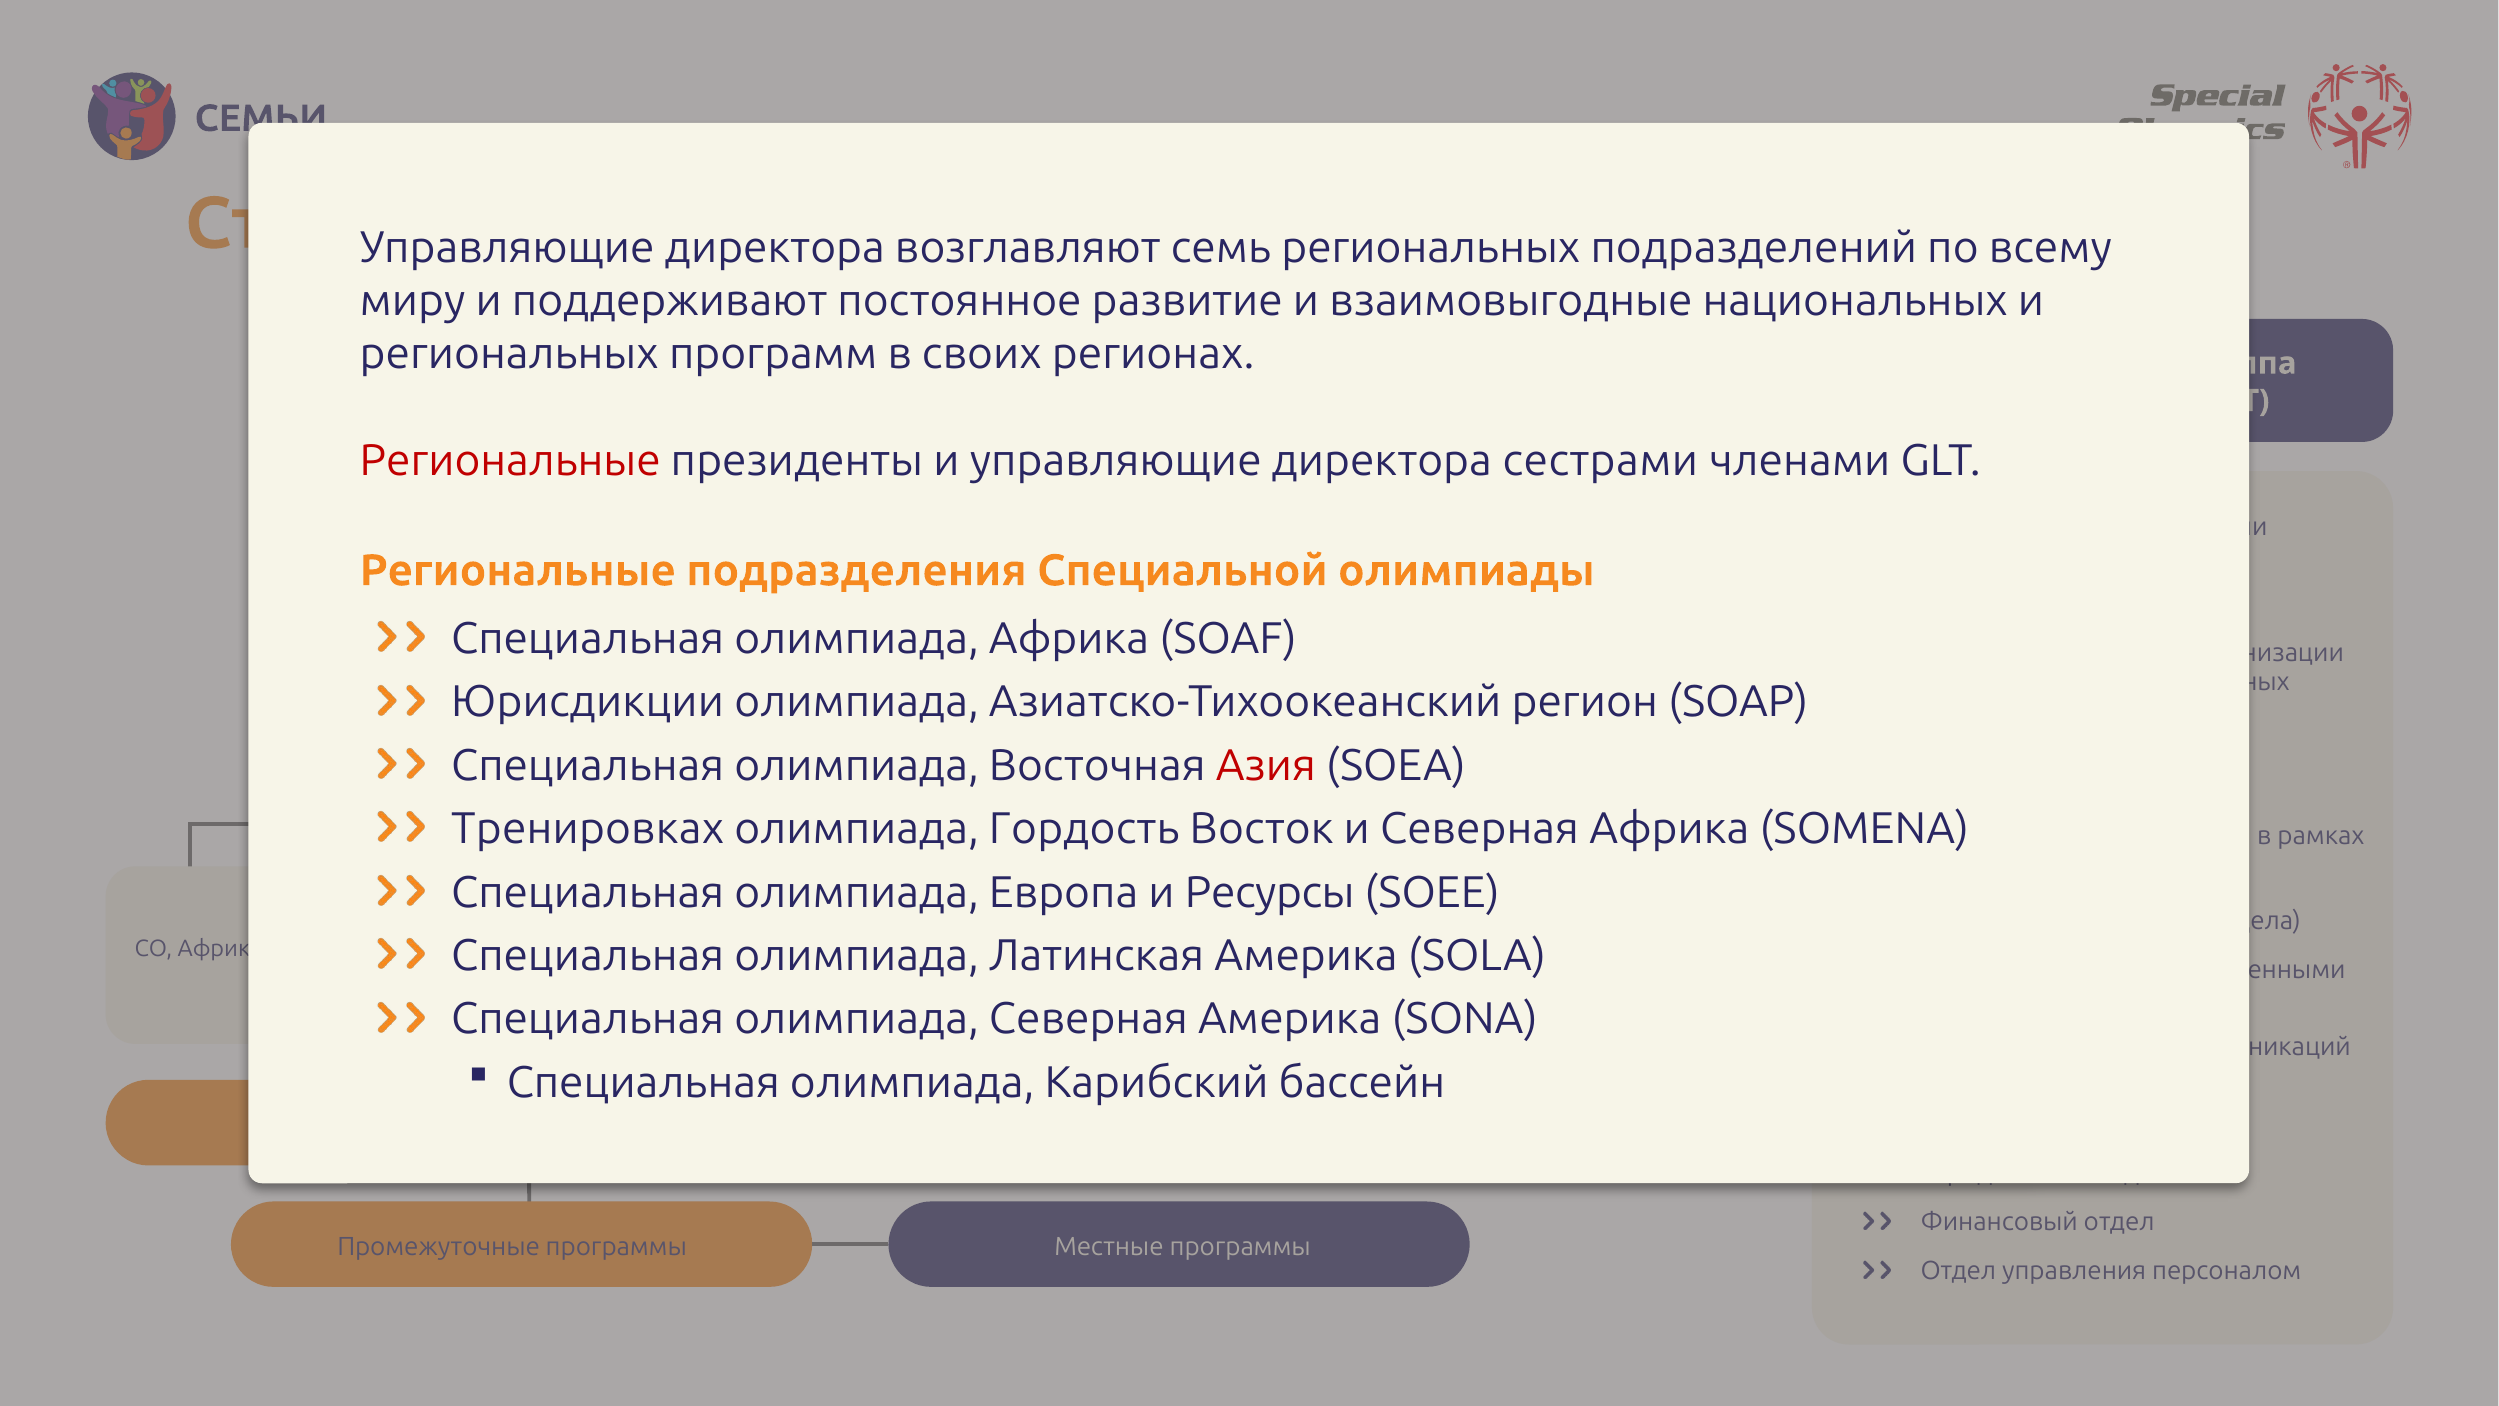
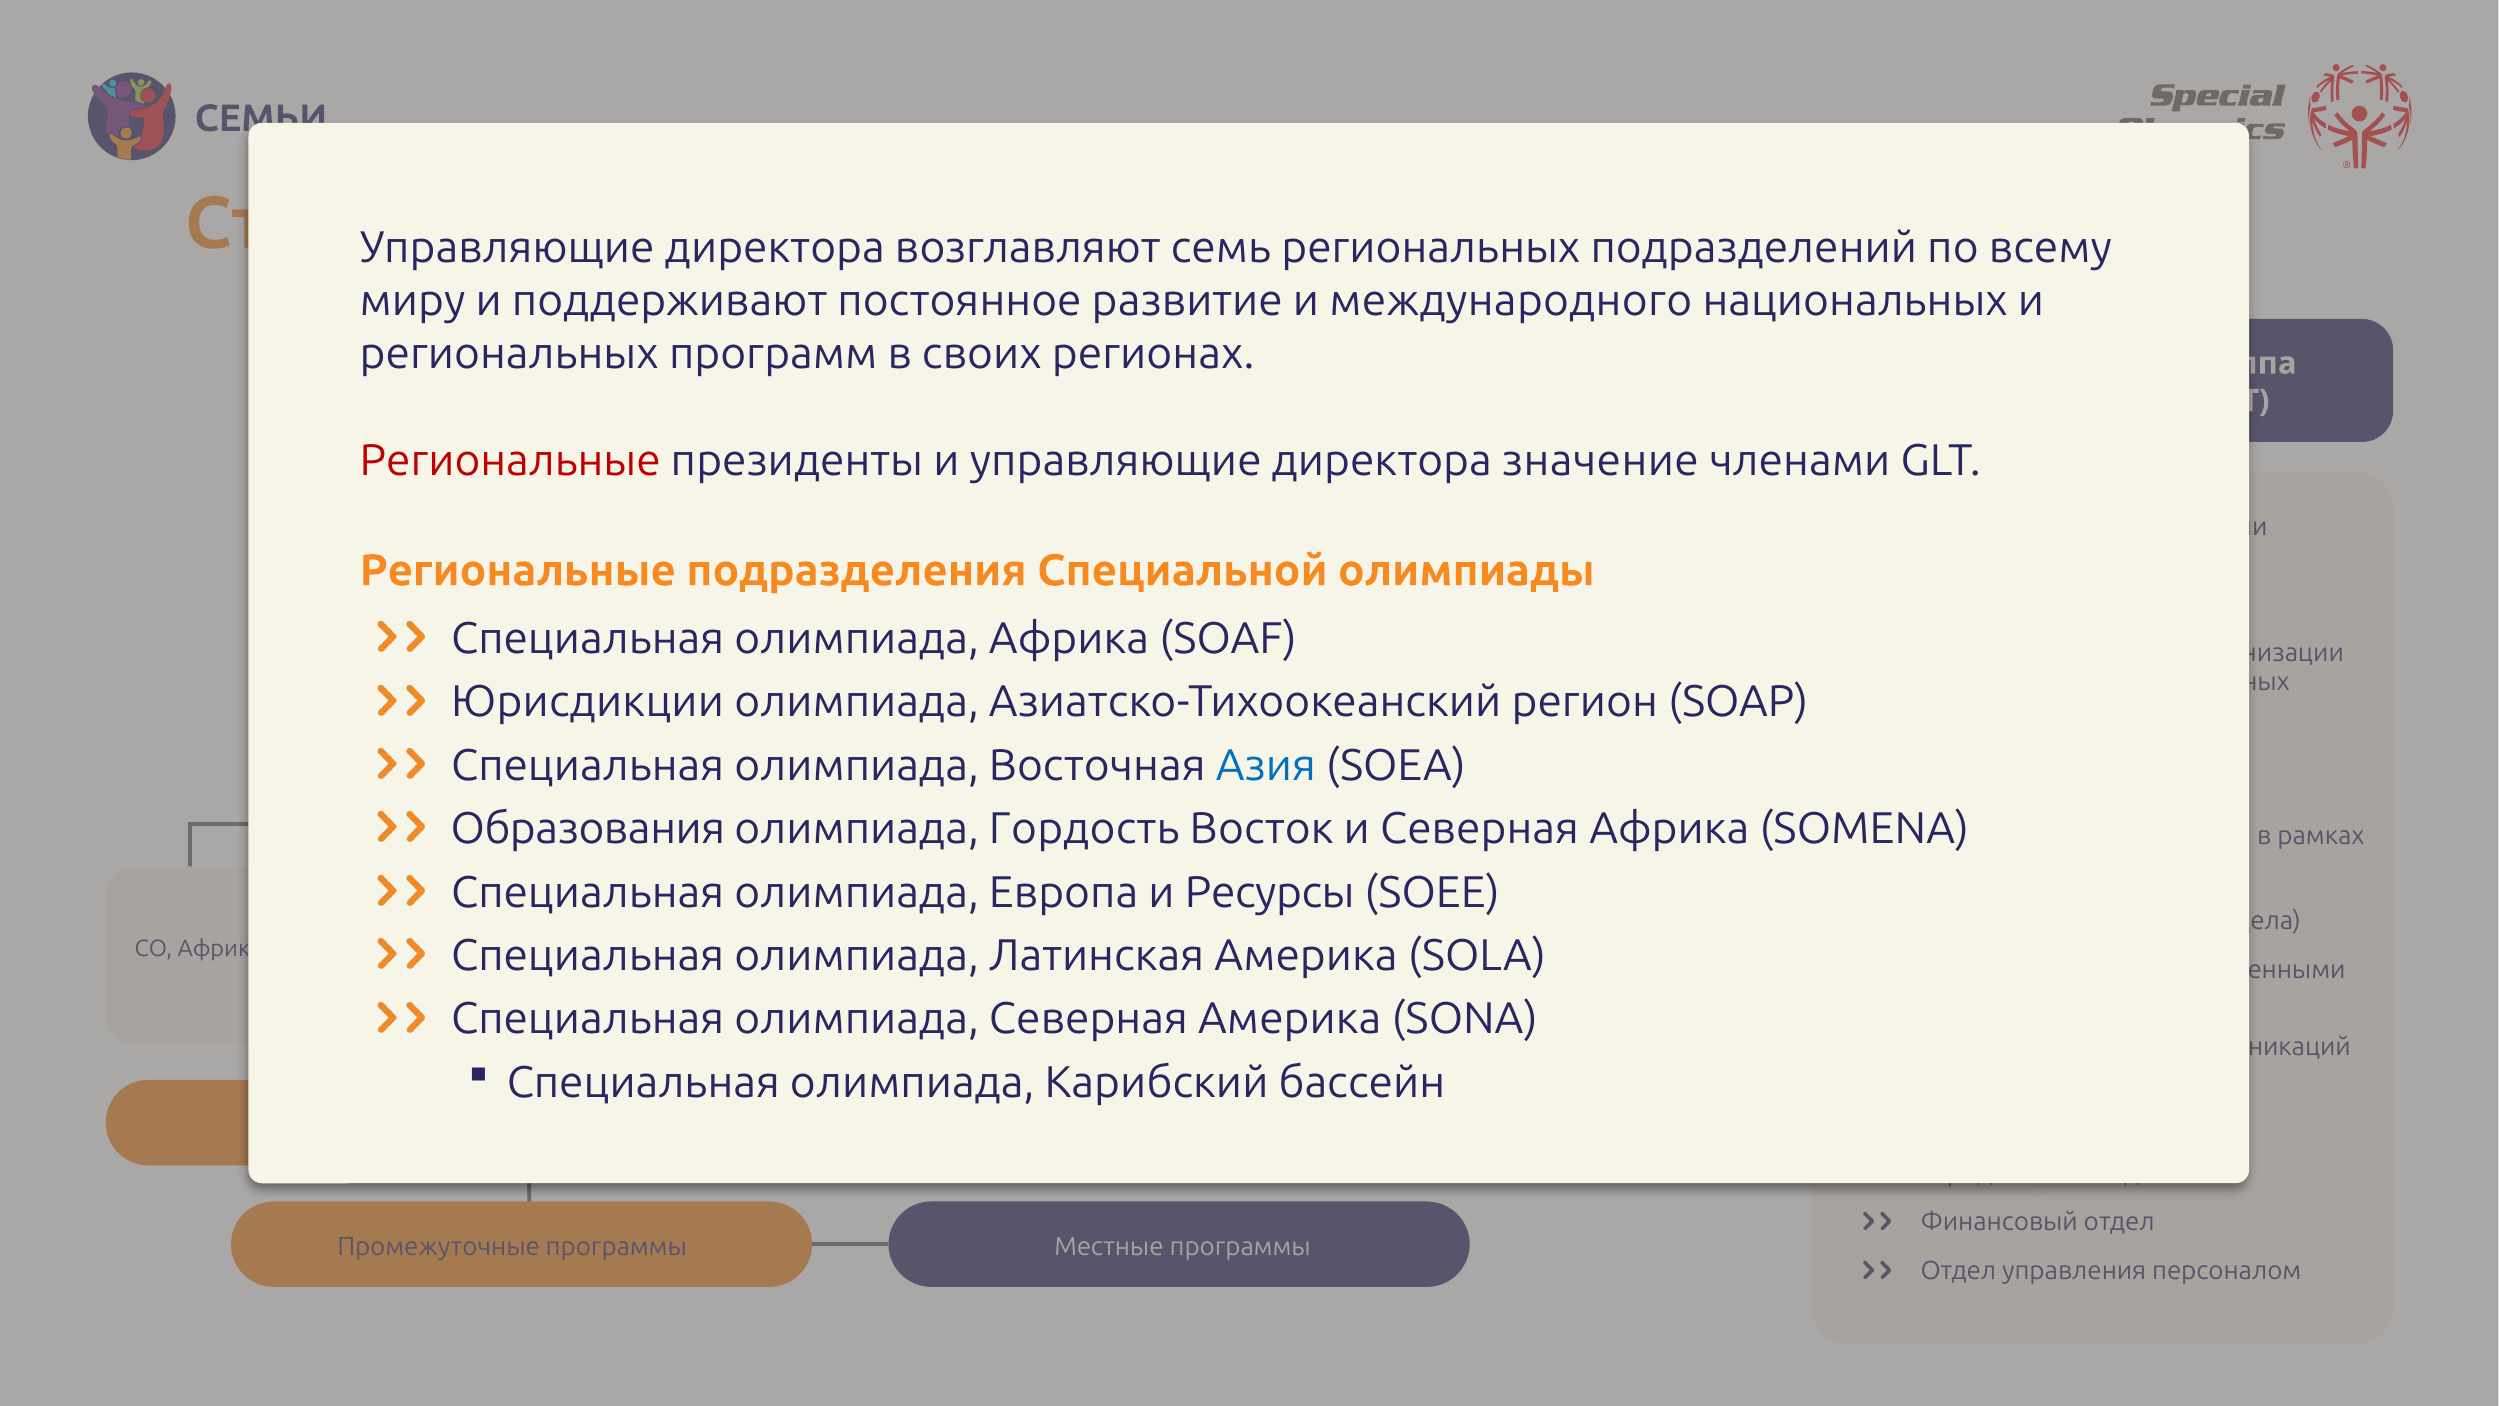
и взаимовыгодные: взаимовыгодные -> международного
сестрами: сестрами -> значение
Азия at (1266, 765) colour: red -> blue
Тренировках at (588, 829): Тренировках -> Образования
